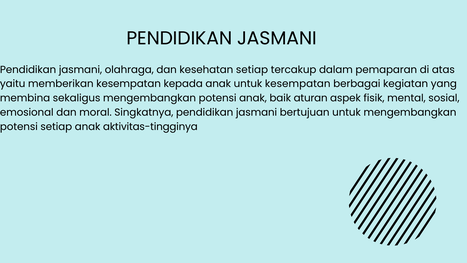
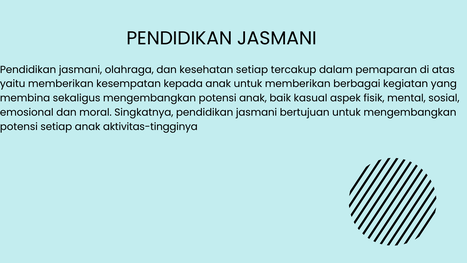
untuk kesempatan: kesempatan -> memberikan
aturan: aturan -> kasual
